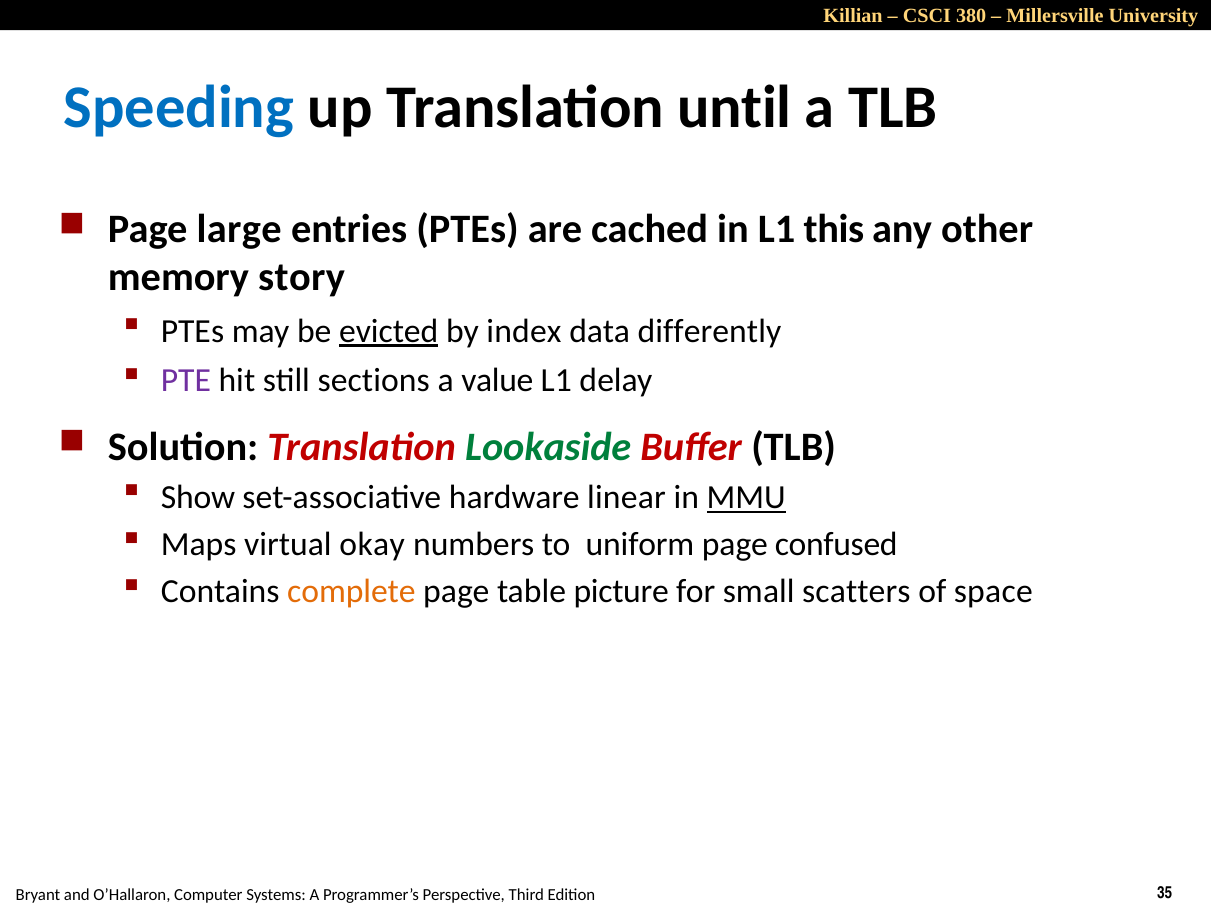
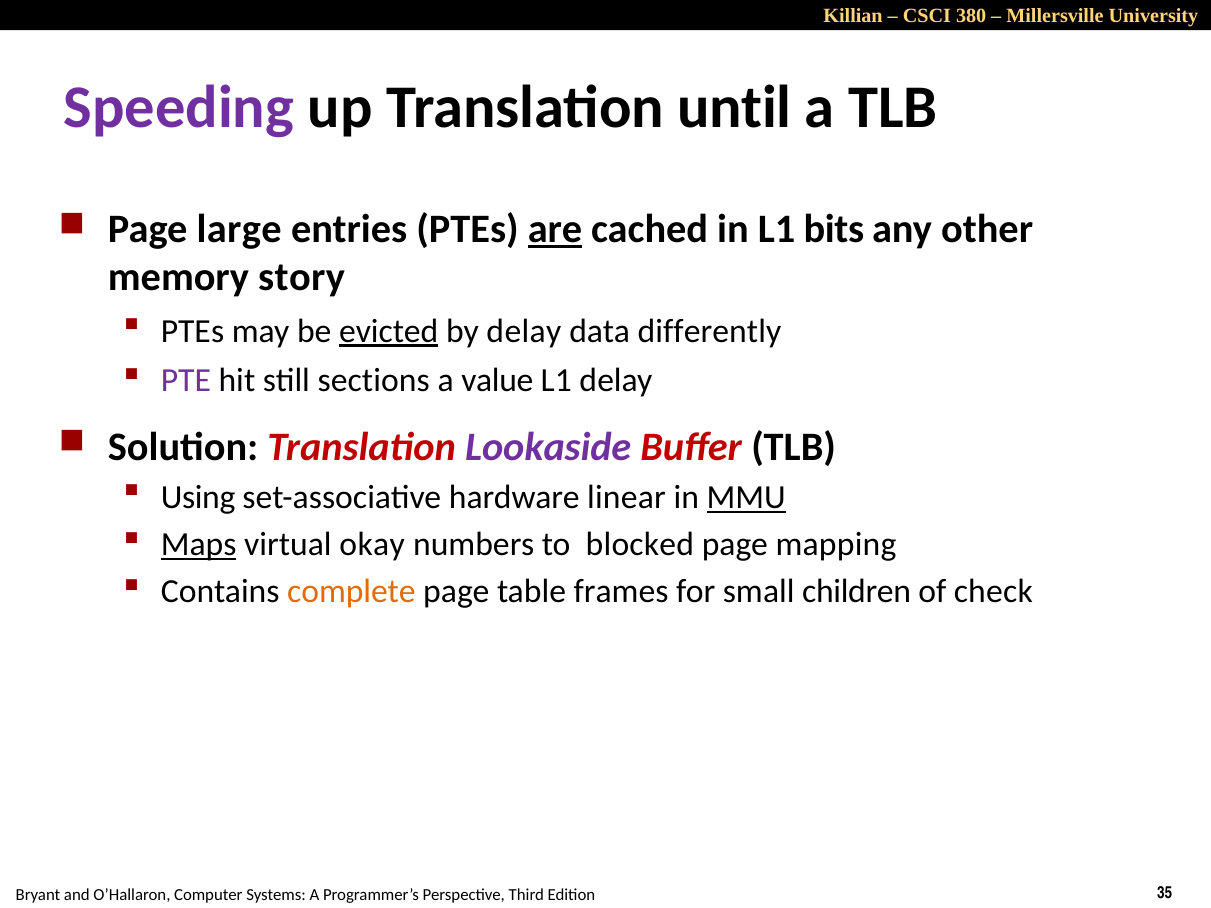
Speeding colour: blue -> purple
are underline: none -> present
this: this -> bits
by index: index -> delay
Lookaside colour: green -> purple
Show: Show -> Using
Maps underline: none -> present
uniform: uniform -> blocked
confused: confused -> mapping
picture: picture -> frames
scatters: scatters -> children
space: space -> check
